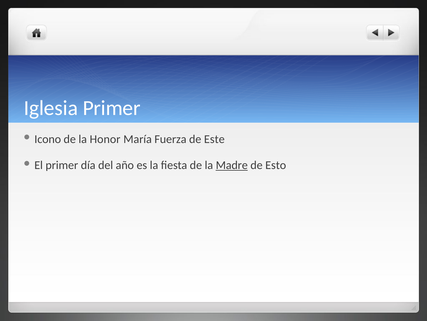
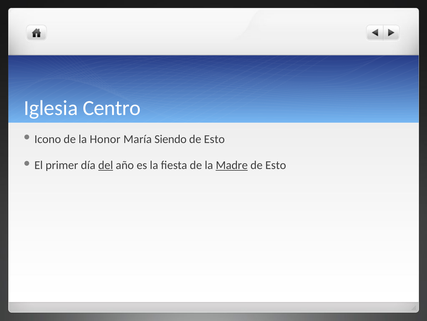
Iglesia Primer: Primer -> Centro
Fuerza: Fuerza -> Siendo
Este at (214, 139): Este -> Esto
del underline: none -> present
